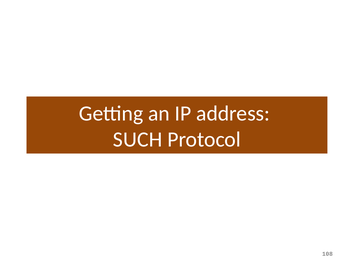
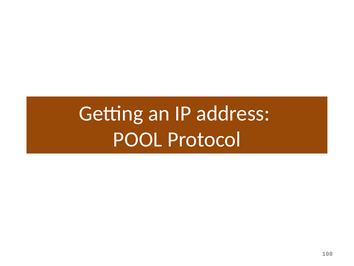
SUCH: SUCH -> POOL
